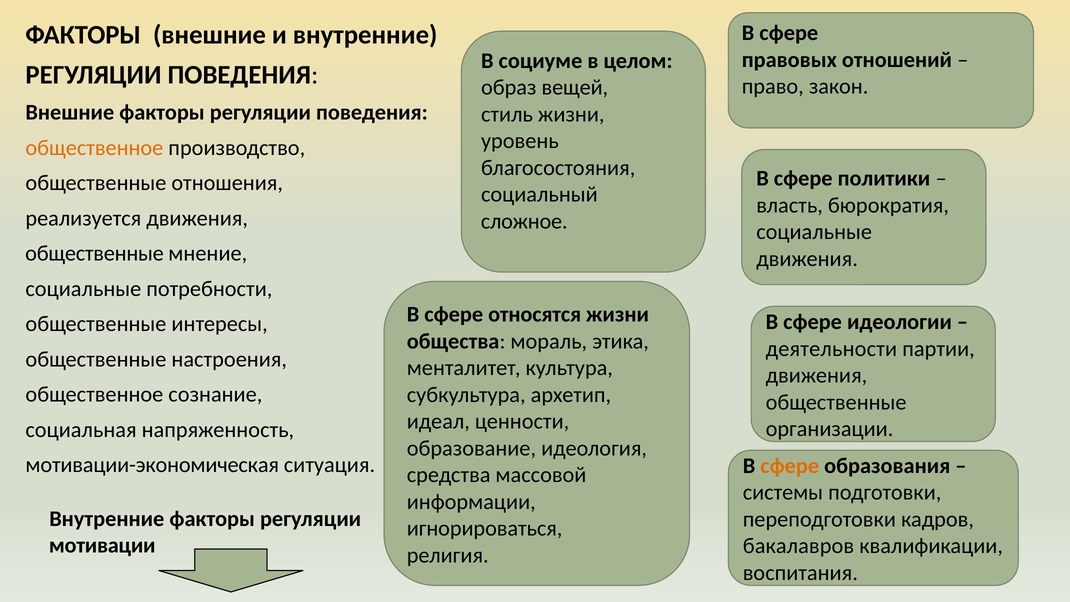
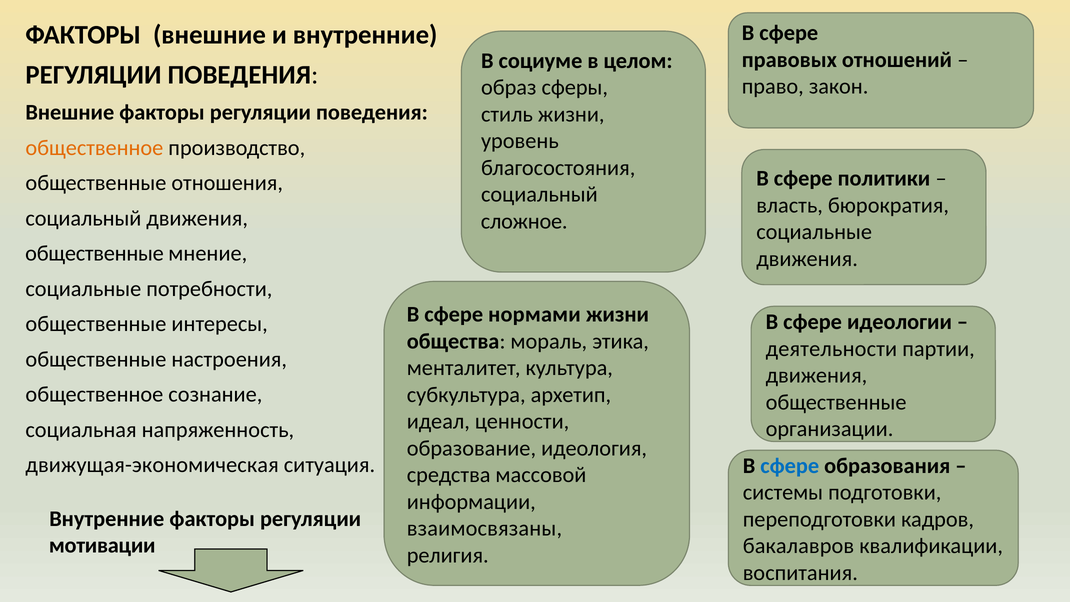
вещей: вещей -> сферы
реализуется at (83, 218): реализуется -> социальный
относятся: относятся -> нормами
мотивации-экономическая: мотивации-экономическая -> движущая-экономическая
сфере at (790, 466) colour: orange -> blue
игнорироваться: игнорироваться -> взаимосвязаны
